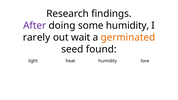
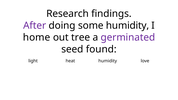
rarely: rarely -> home
wait: wait -> tree
germinated colour: orange -> purple
